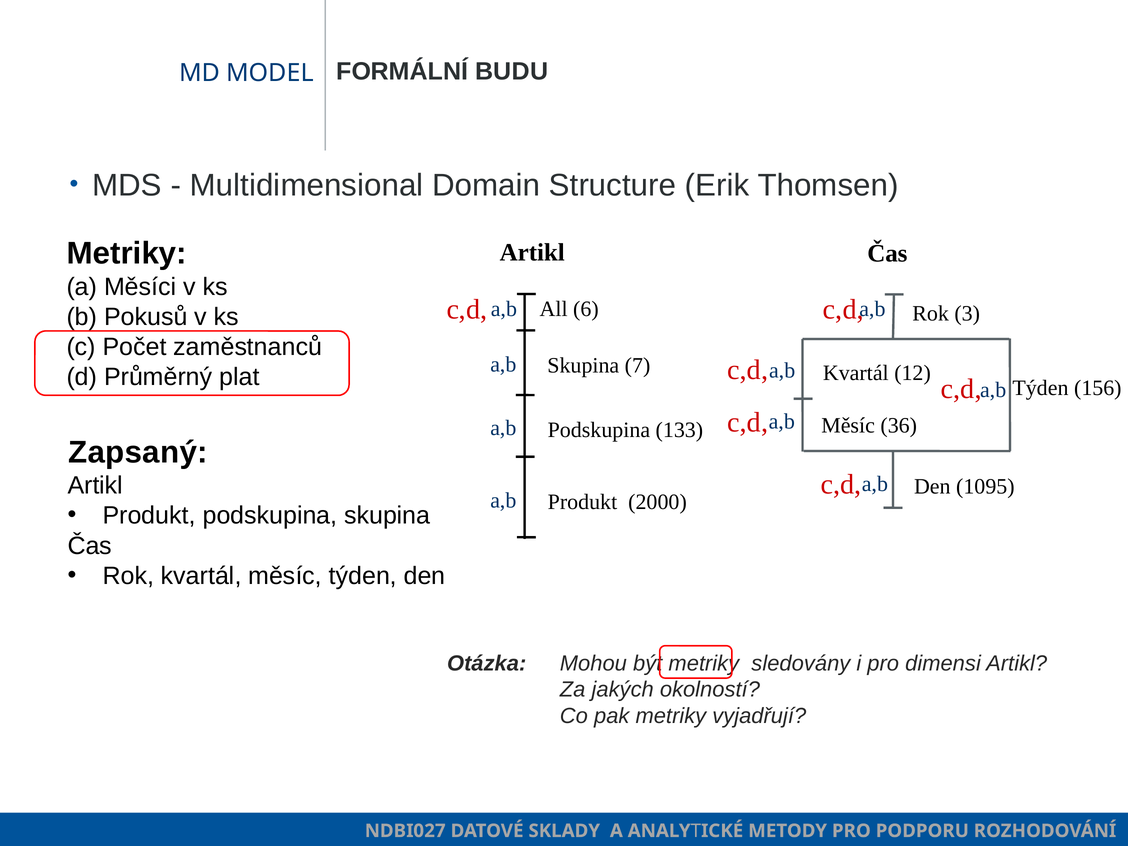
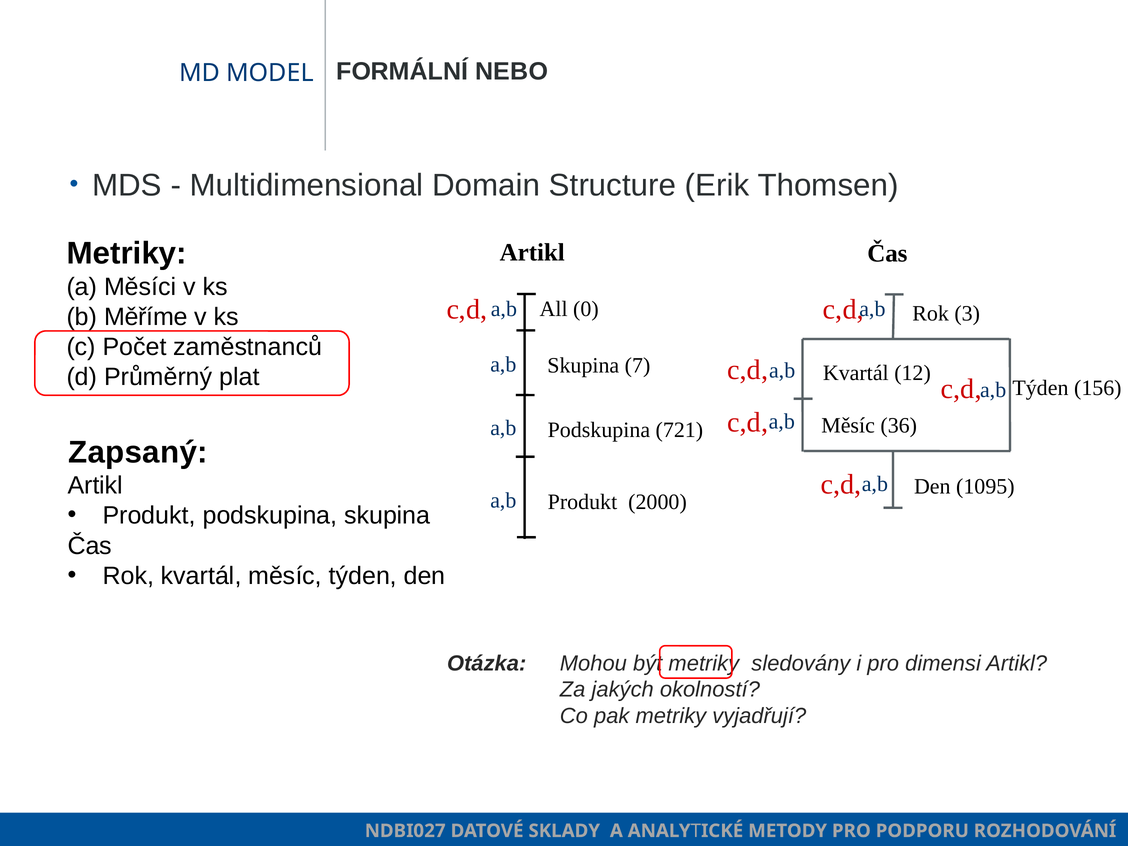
BUDU: BUDU -> NEBO
6: 6 -> 0
Pokusů: Pokusů -> Měříme
133: 133 -> 721
